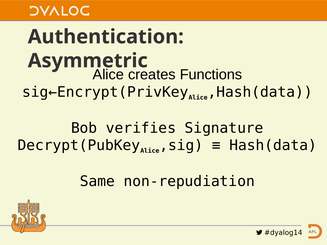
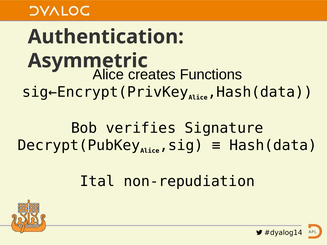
Same: Same -> Ital
